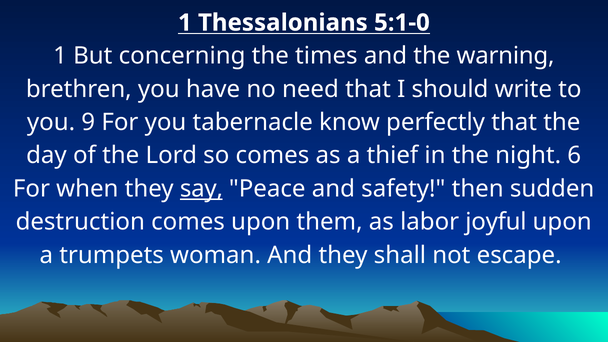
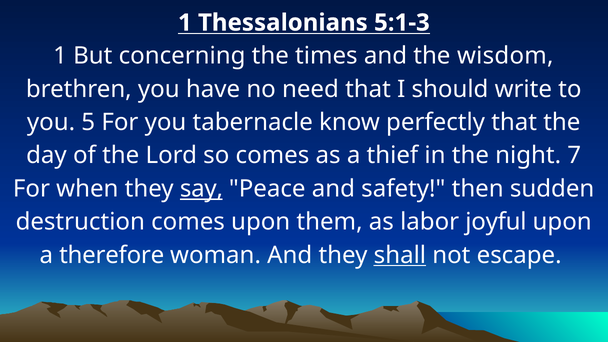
5:1-0: 5:1-0 -> 5:1-3
warning: warning -> wisdom
9: 9 -> 5
6: 6 -> 7
trumpets: trumpets -> therefore
shall underline: none -> present
